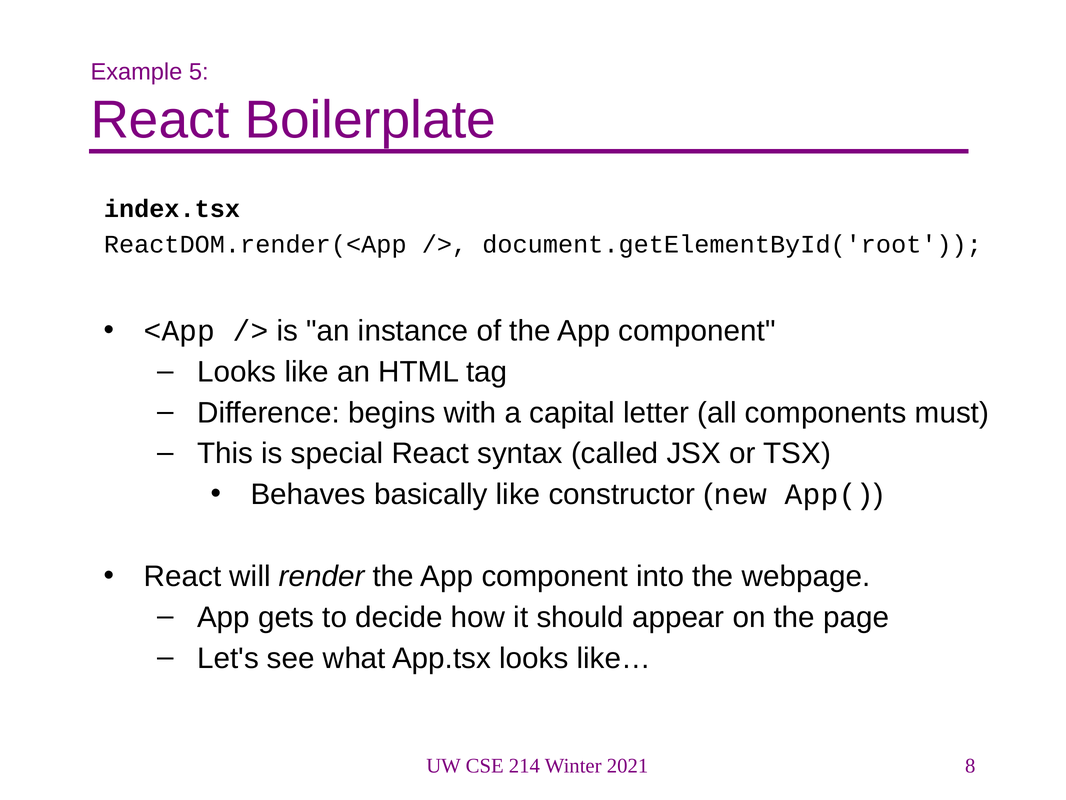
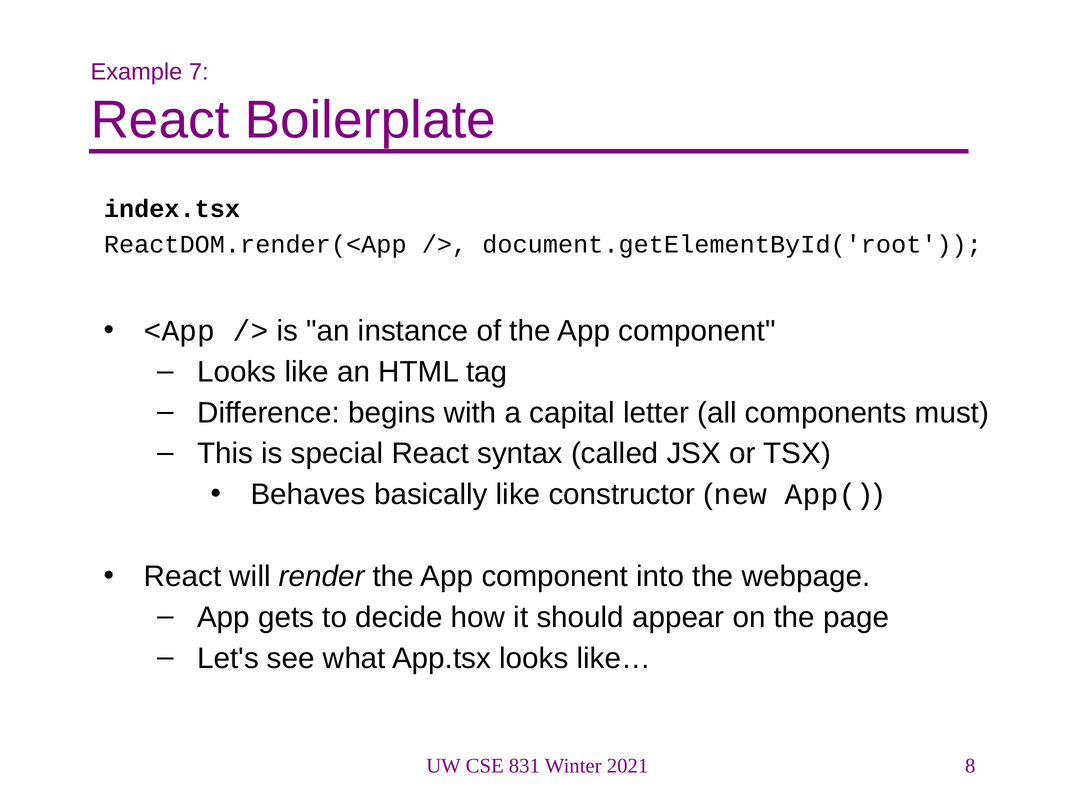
5: 5 -> 7
214: 214 -> 831
